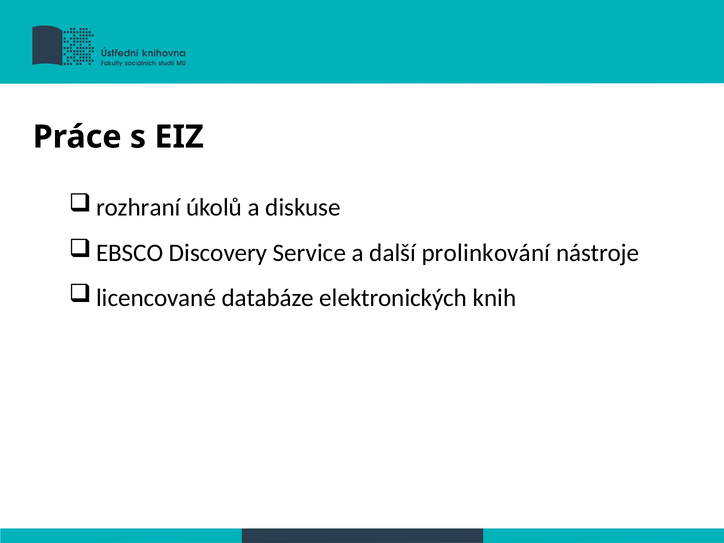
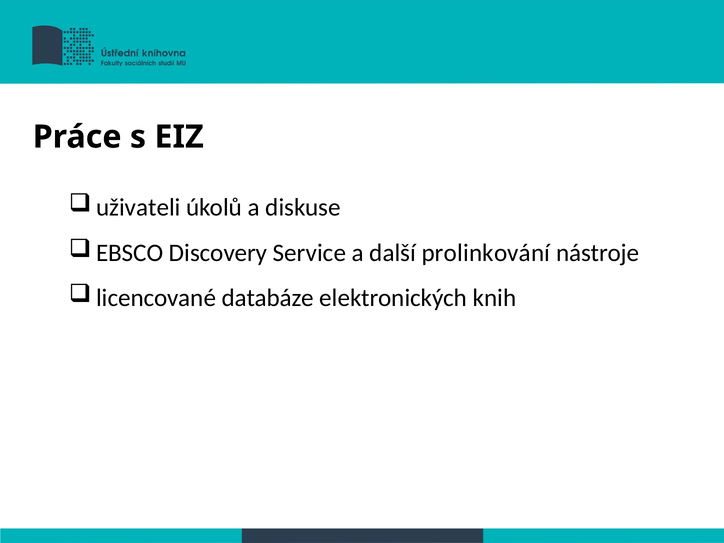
rozhraní: rozhraní -> uživateli
